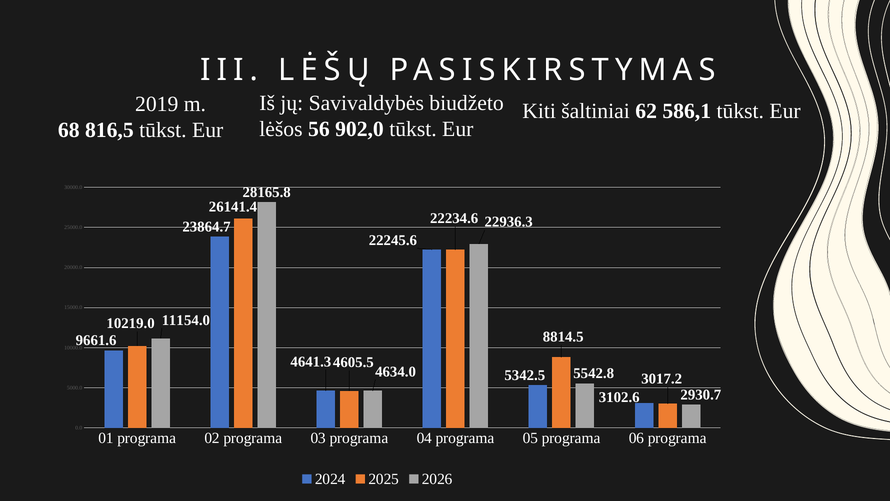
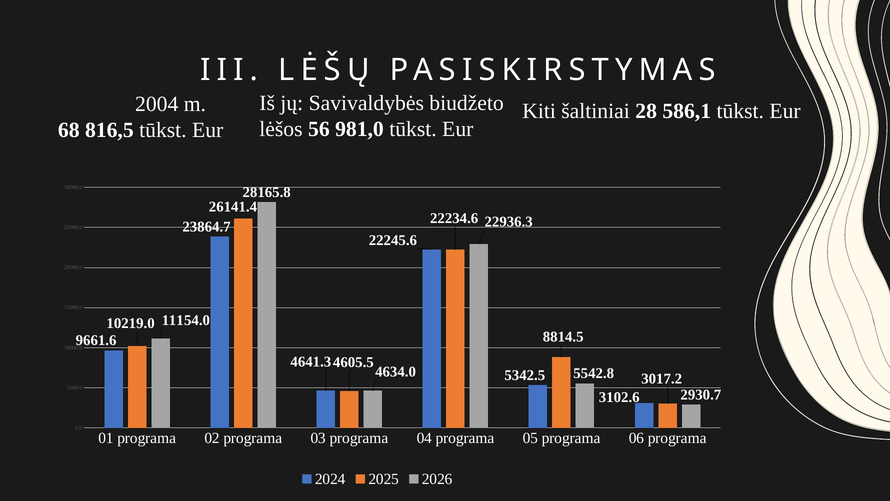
2019: 2019 -> 2004
62: 62 -> 28
902,0: 902,0 -> 981,0
